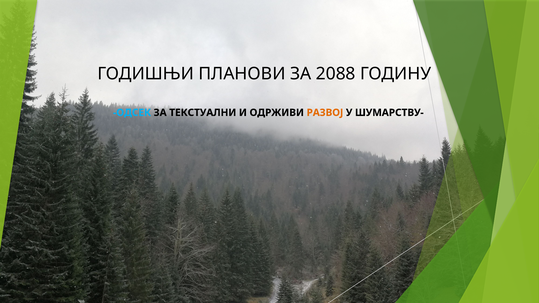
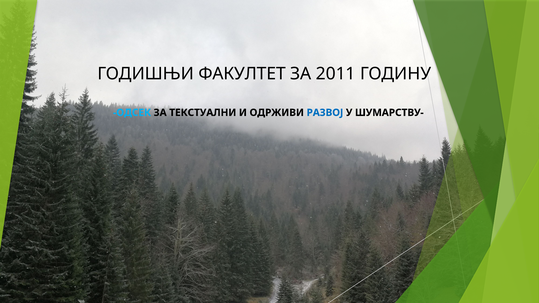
ПЛАНОВИ: ПЛАНОВИ -> ФАКУЛТЕТ
2088: 2088 -> 2011
РАЗВОЈ colour: orange -> blue
